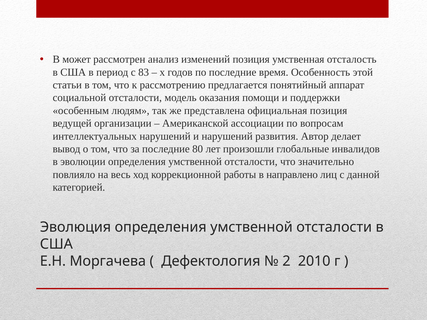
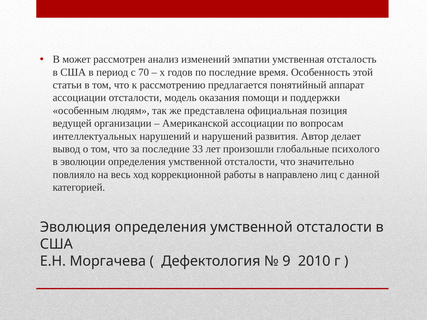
изменений позиция: позиция -> эмпатии
83: 83 -> 70
социальной at (79, 98): социальной -> ассоциации
80: 80 -> 33
инвалидов: инвалидов -> психолого
2: 2 -> 9
